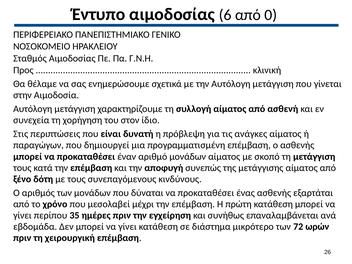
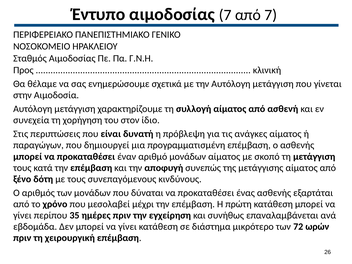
αιμοδοσίας 6: 6 -> 7
από 0: 0 -> 7
